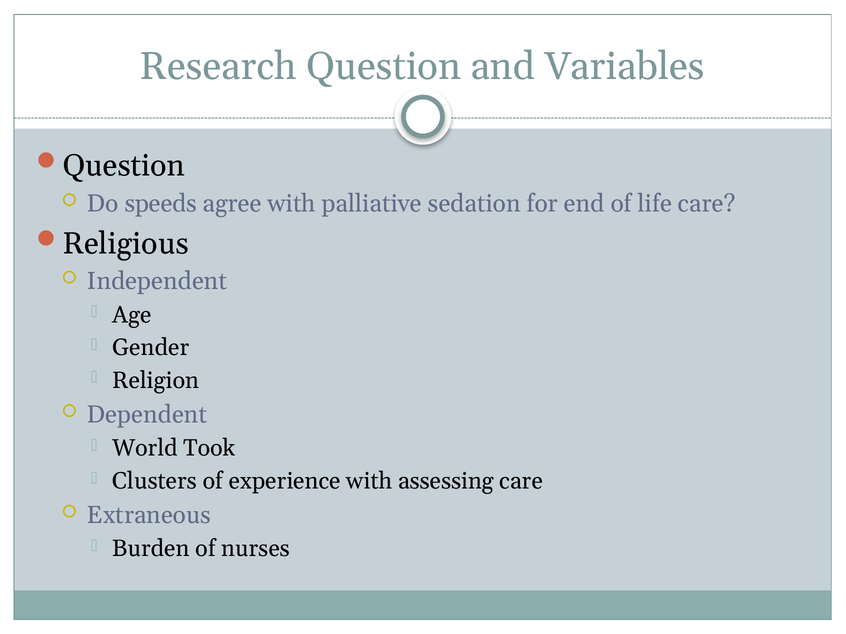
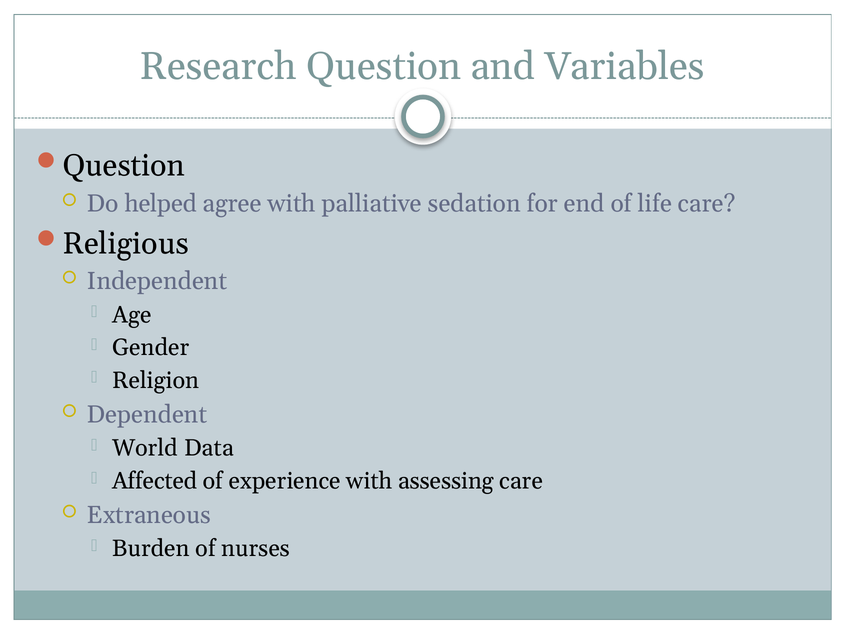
speeds: speeds -> helped
Took: Took -> Data
Clusters: Clusters -> Affected
